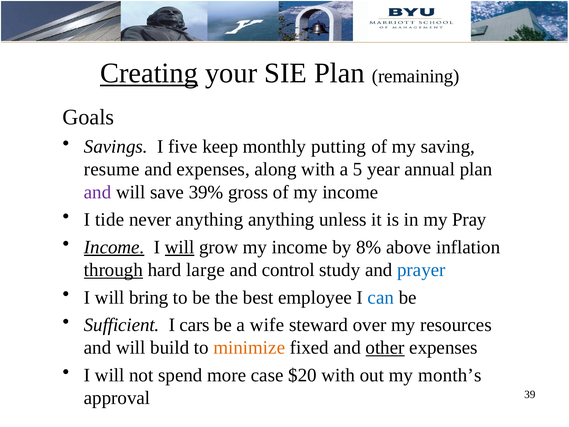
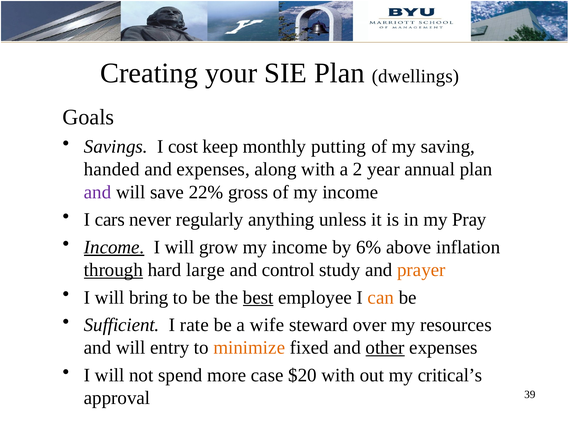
Creating underline: present -> none
remaining: remaining -> dwellings
five: five -> cost
resume: resume -> handed
5: 5 -> 2
39%: 39% -> 22%
tide: tide -> cars
never anything: anything -> regularly
will at (180, 247) underline: present -> none
8%: 8% -> 6%
prayer colour: blue -> orange
best underline: none -> present
can colour: blue -> orange
cars: cars -> rate
build: build -> entry
month’s: month’s -> critical’s
